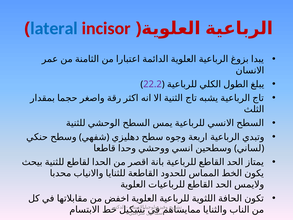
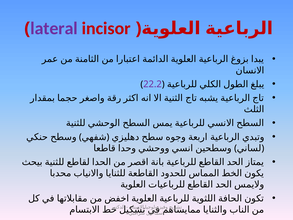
lateral colour: blue -> purple
